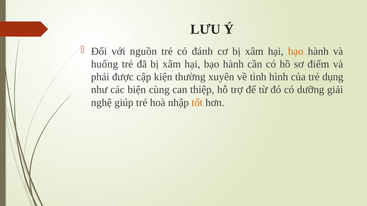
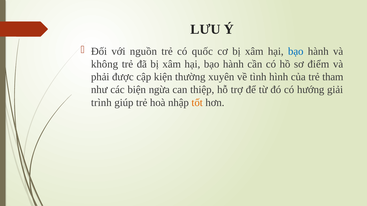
đánh: đánh -> quốc
bạo at (296, 51) colour: orange -> blue
huống: huống -> không
dụng: dụng -> tham
cùng: cùng -> ngừa
dưỡng: dưỡng -> hướng
nghệ: nghệ -> trình
